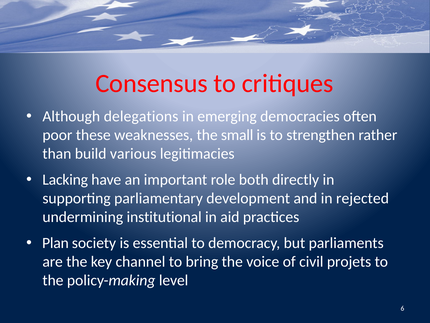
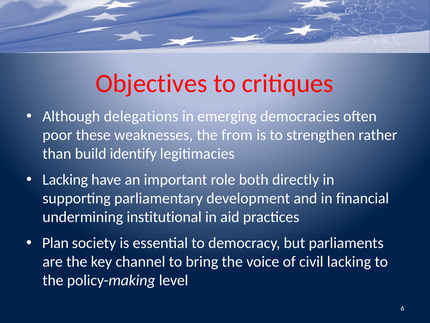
Consensus: Consensus -> Objectives
small: small -> from
various: various -> identify
rejected: rejected -> financial
civil projets: projets -> lacking
